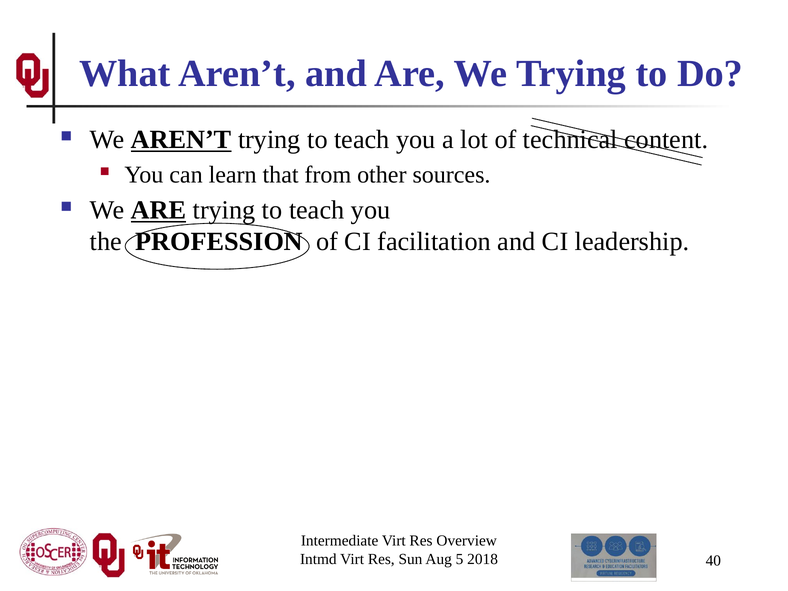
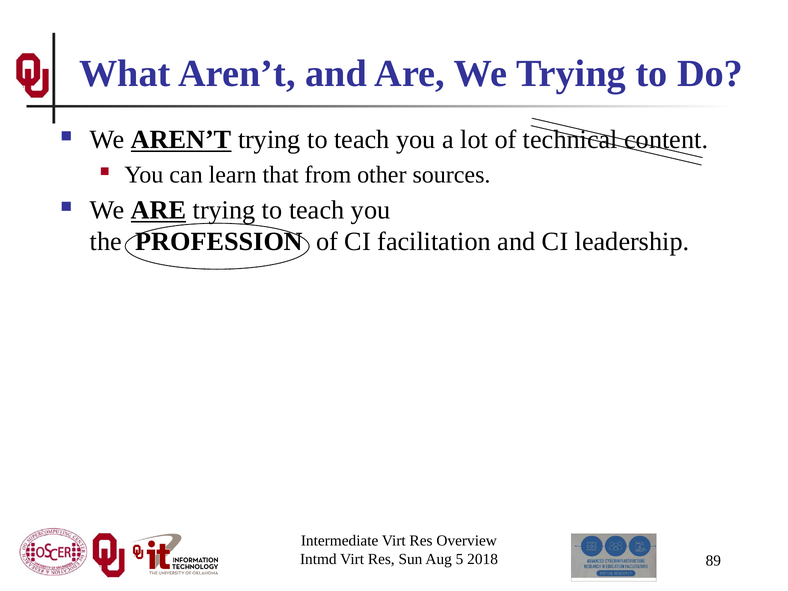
40: 40 -> 89
